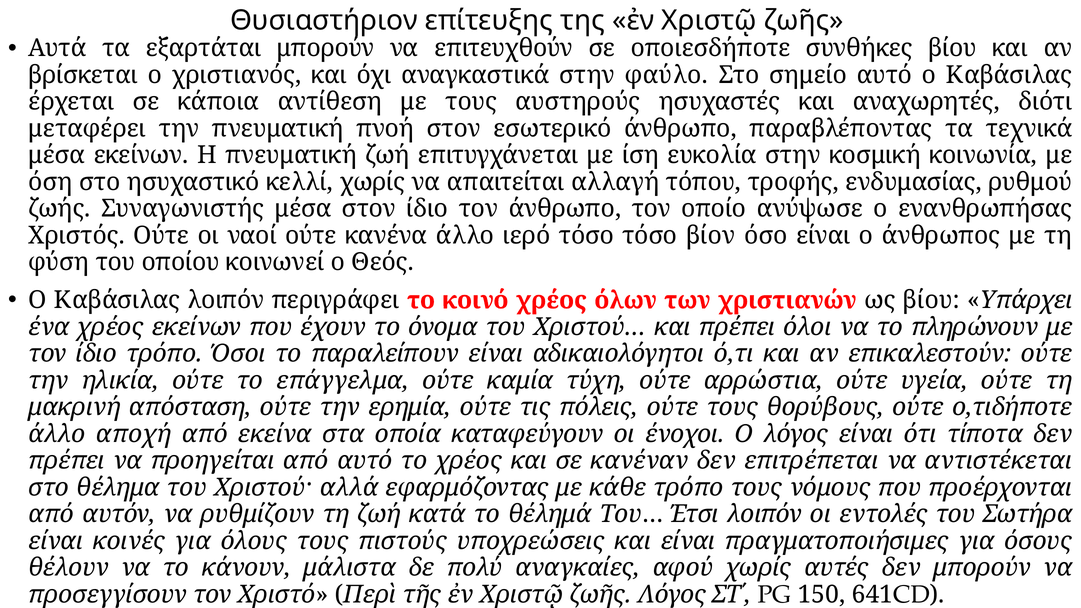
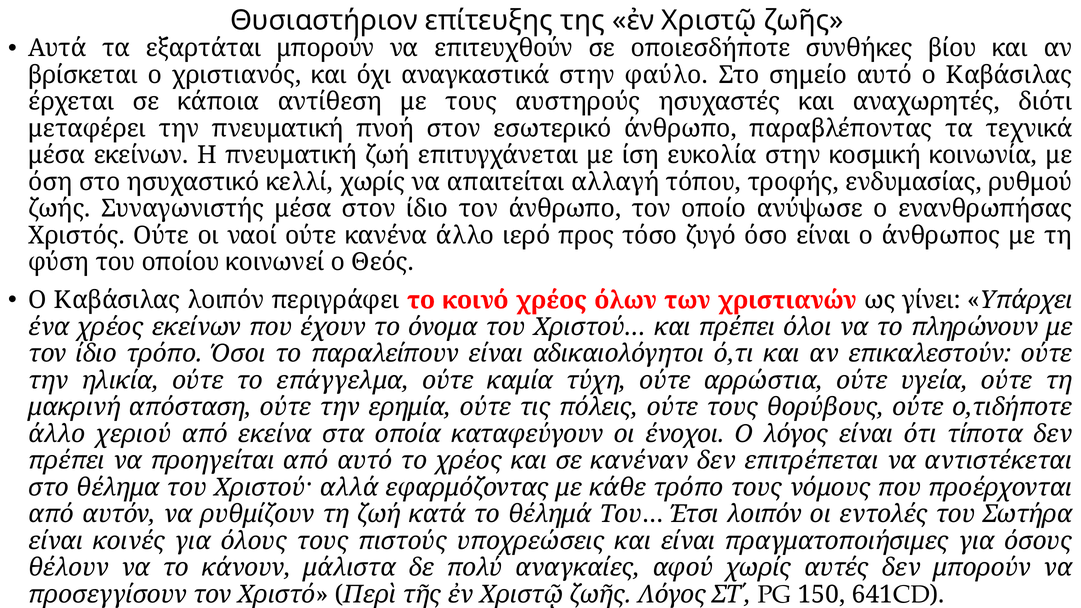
ιερό τόσο: τόσο -> προς
βίον: βίον -> ζυγό
ως βίου: βίου -> γίνει
αποχή: αποχή -> χεριού
